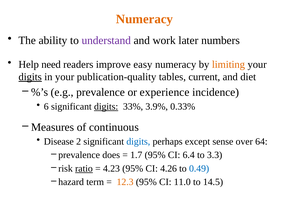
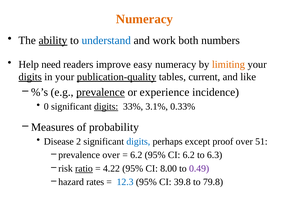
ability underline: none -> present
understand colour: purple -> blue
later: later -> both
publication-quality underline: none -> present
diet: diet -> like
prevalence at (101, 92) underline: none -> present
6: 6 -> 0
3.9%: 3.9% -> 3.1%
continuous: continuous -> probability
sense: sense -> proof
64: 64 -> 51
prevalence does: does -> over
1.7 at (136, 155): 1.7 -> 6.2
CI 6.4: 6.4 -> 6.2
3.3: 3.3 -> 6.3
4.23: 4.23 -> 4.22
4.26: 4.26 -> 8.00
0.49 colour: blue -> purple
term: term -> rates
12.3 colour: orange -> blue
11.0: 11.0 -> 39.8
14.5: 14.5 -> 79.8
